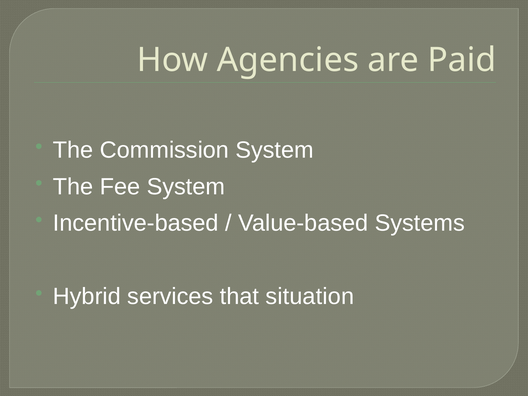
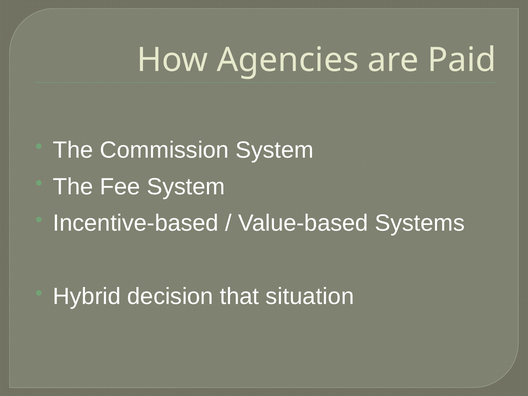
services: services -> decision
